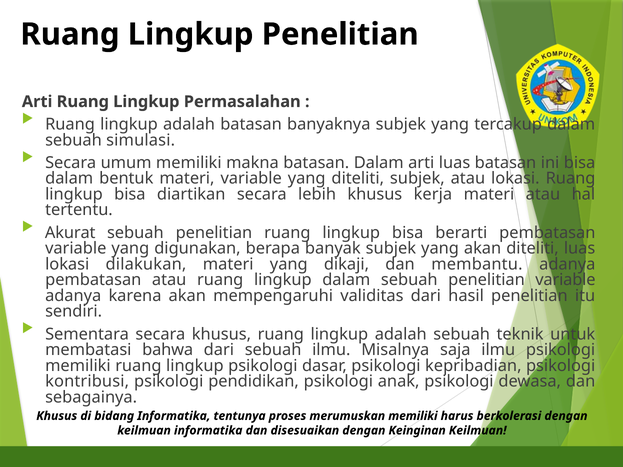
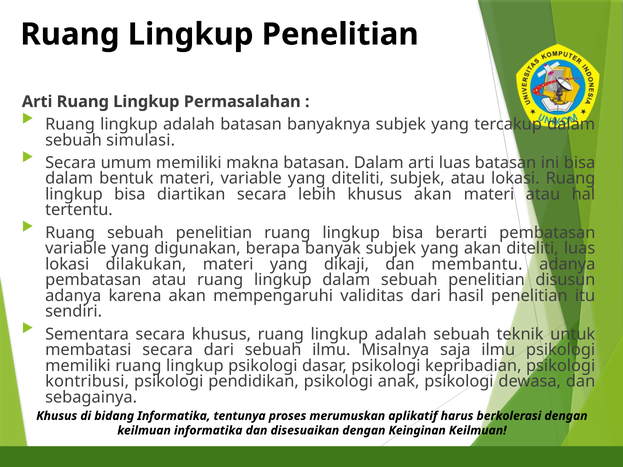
khusus kerja: kerja -> akan
Akurat at (70, 233): Akurat -> Ruang
penelitian variable: variable -> disusun
membatasi bahwa: bahwa -> secara
merumuskan memiliki: memiliki -> aplikatif
